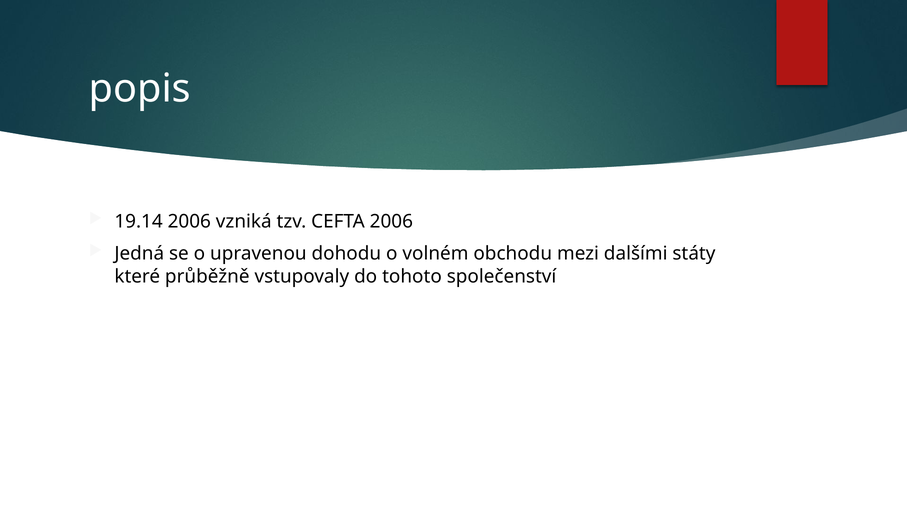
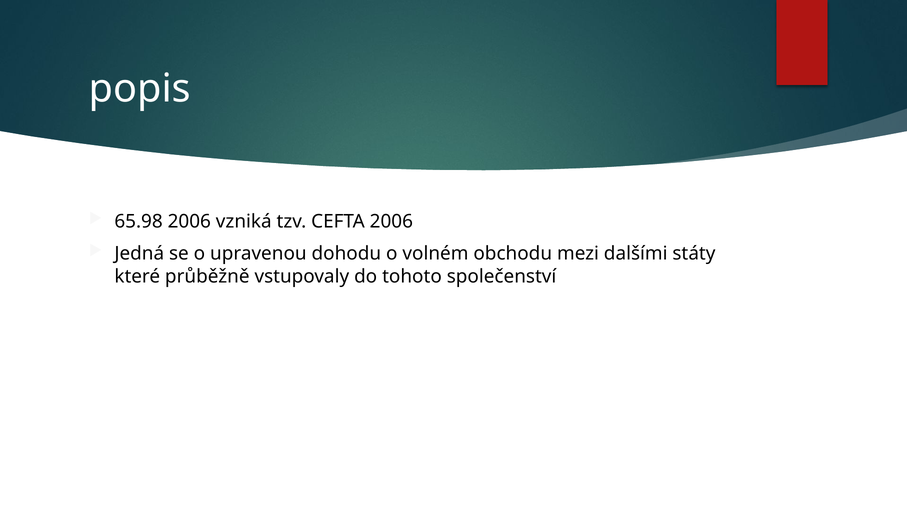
19.14: 19.14 -> 65.98
